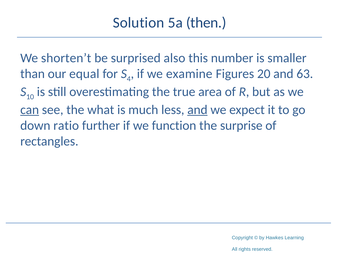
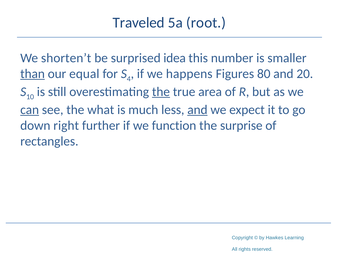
Solution: Solution -> Traveled
then: then -> root
also: also -> idea
than underline: none -> present
examine: examine -> happens
20: 20 -> 80
63: 63 -> 20
the at (161, 92) underline: none -> present
ratio: ratio -> right
